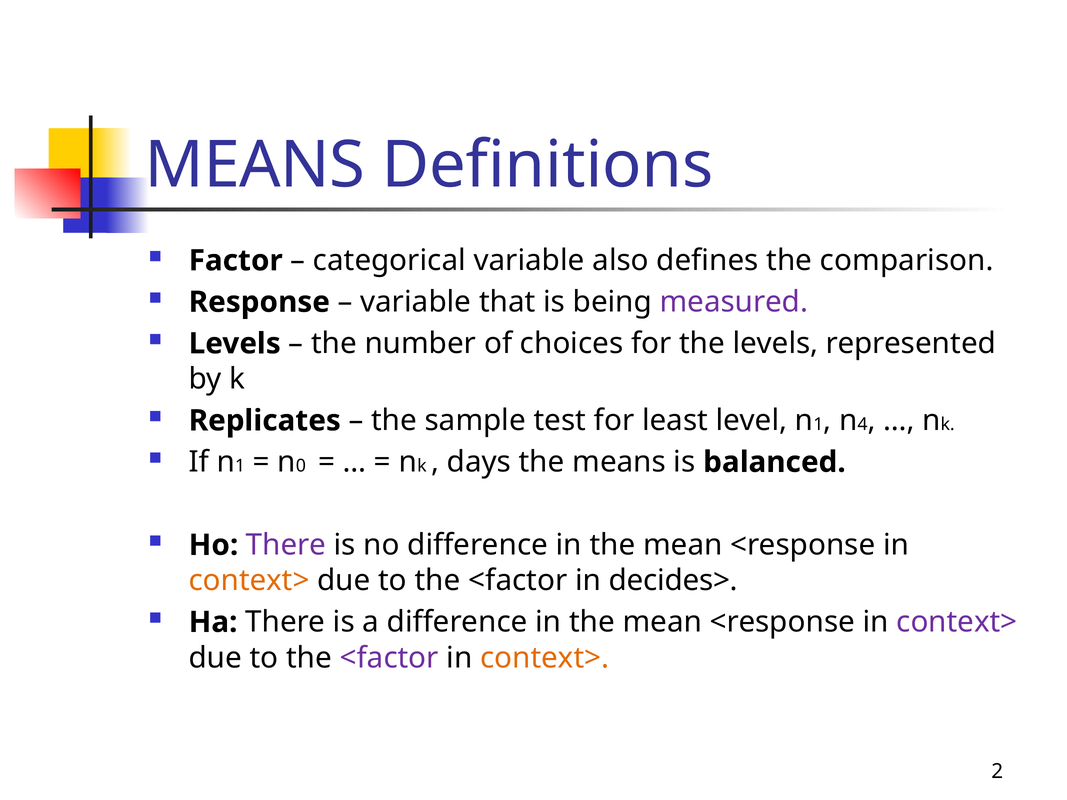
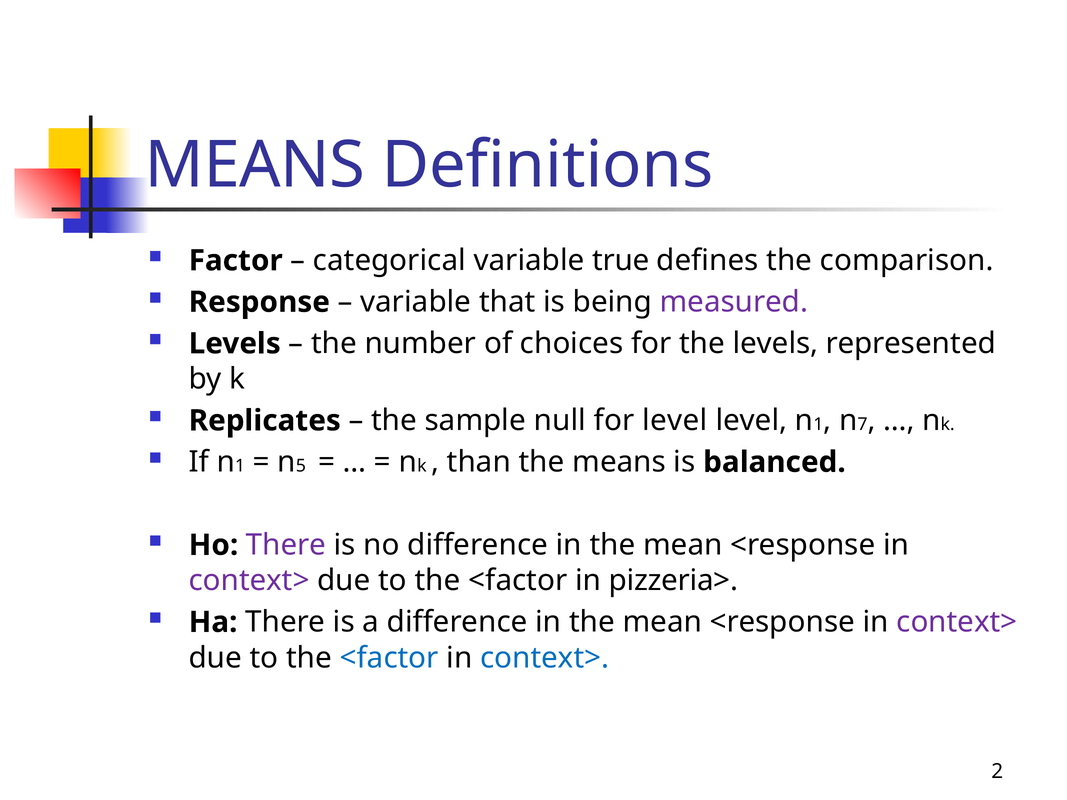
also: also -> true
test: test -> null
for least: least -> level
4: 4 -> 7
0: 0 -> 5
days: days -> than
context> at (249, 581) colour: orange -> purple
decides>: decides> -> pizzeria>
<factor at (389, 658) colour: purple -> blue
context> at (545, 658) colour: orange -> blue
